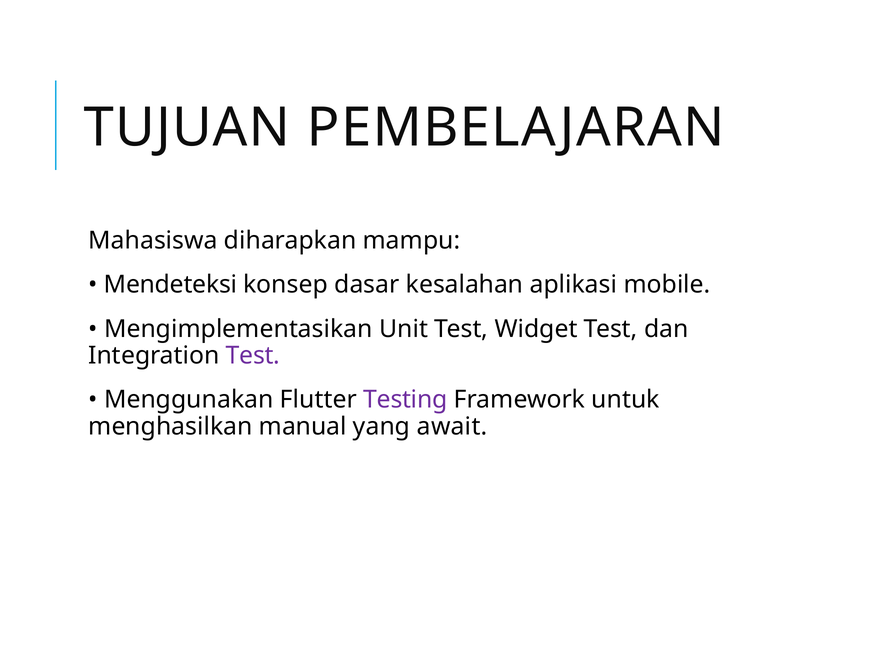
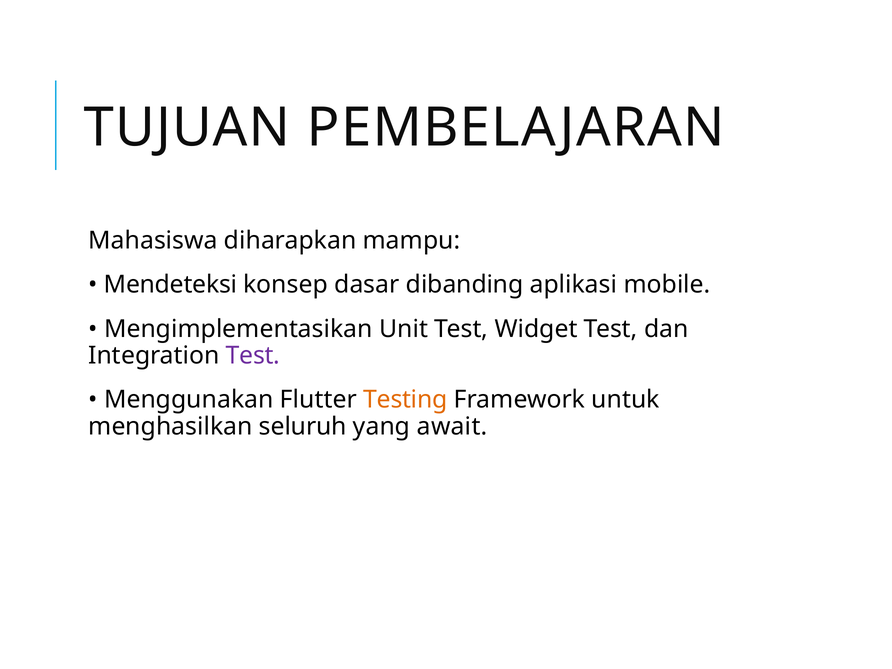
kesalahan: kesalahan -> dibanding
Testing colour: purple -> orange
manual: manual -> seluruh
